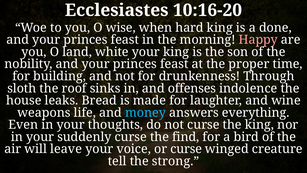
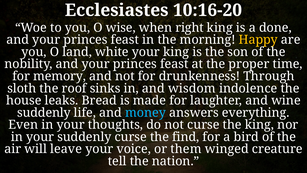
hard: hard -> right
Happy colour: pink -> yellow
building: building -> memory
offenses: offenses -> wisdom
weapons at (44, 112): weapons -> suddenly
or curse: curse -> them
strong: strong -> nation
